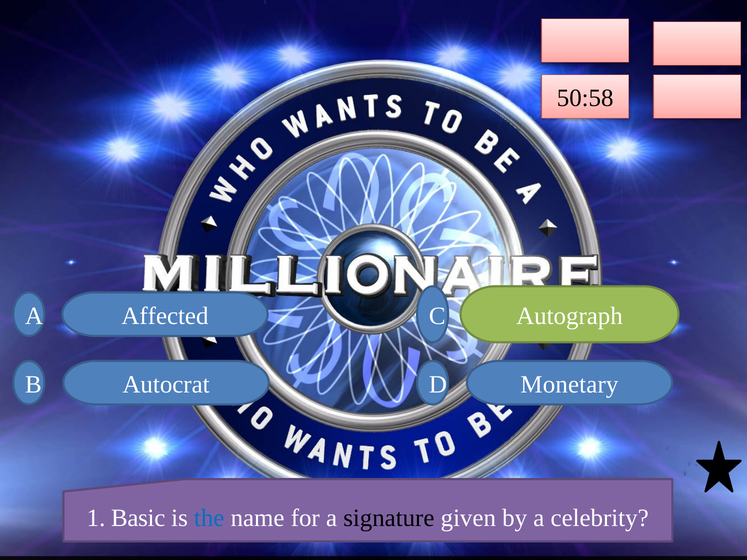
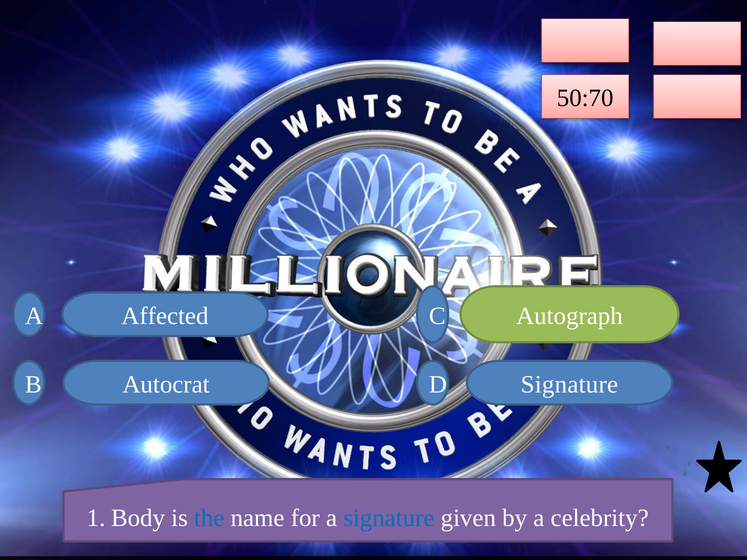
50:58: 50:58 -> 50:70
Autocrat Monetary: Monetary -> Signature
Basic: Basic -> Body
signature at (389, 518) colour: black -> blue
